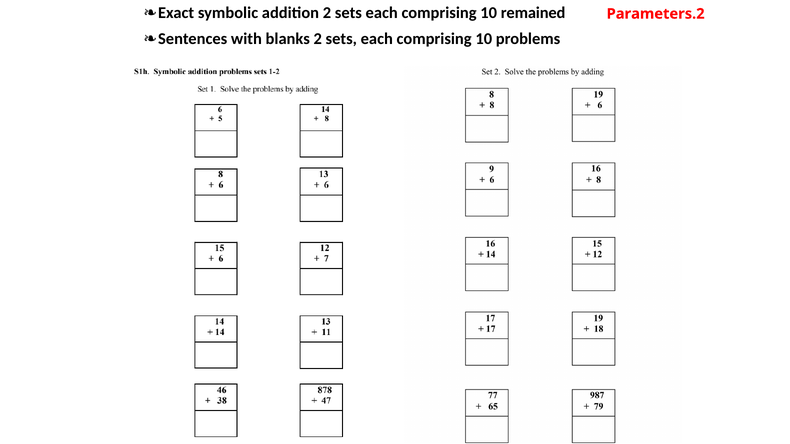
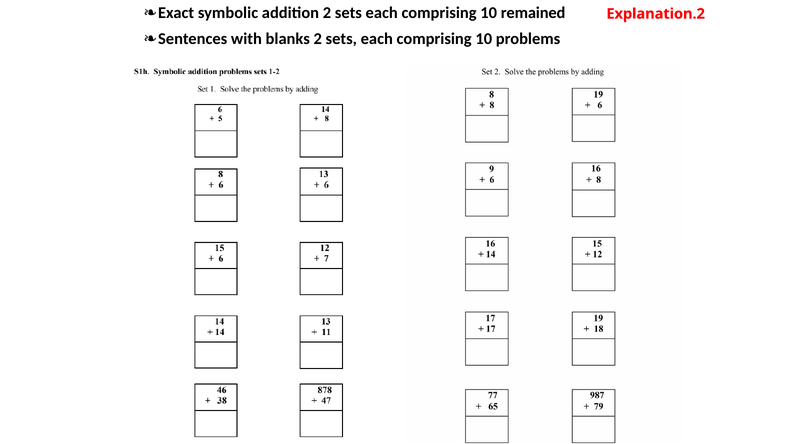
Parameters.2: Parameters.2 -> Explanation.2
